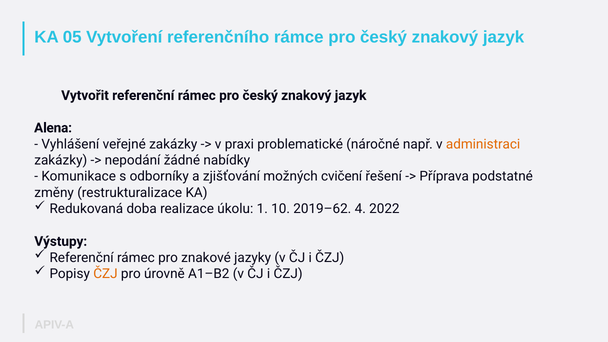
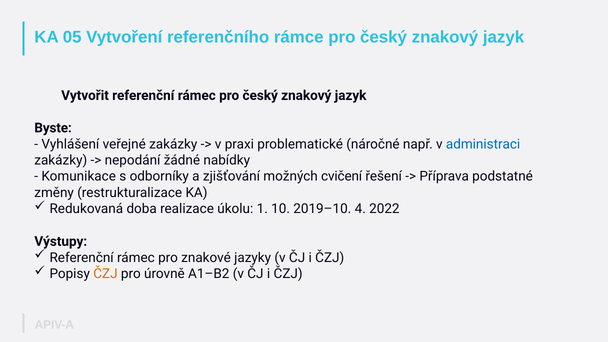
Alena: Alena -> Byste
administraci colour: orange -> blue
2019–62: 2019–62 -> 2019–10
